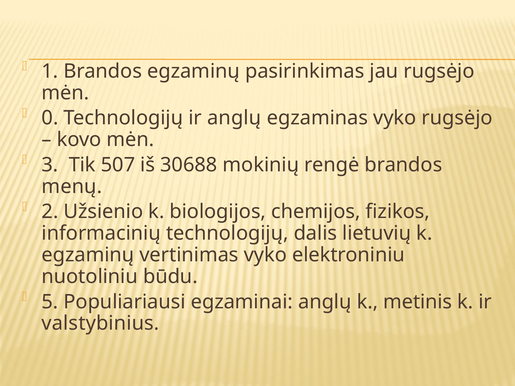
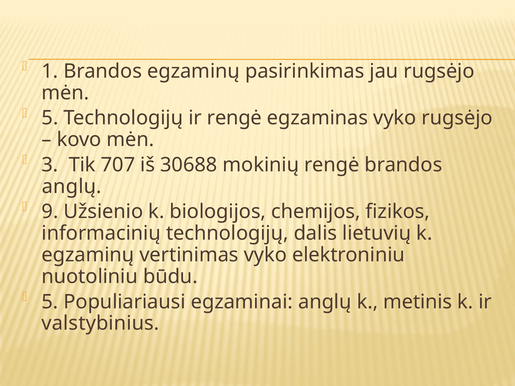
0 at (50, 118): 0 -> 5
ir anglų: anglų -> rengė
507: 507 -> 707
menų at (72, 187): menų -> anglų
2: 2 -> 9
